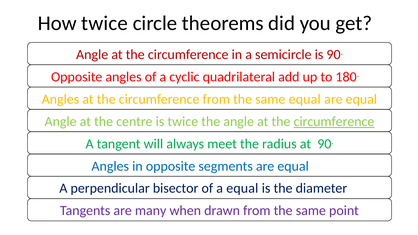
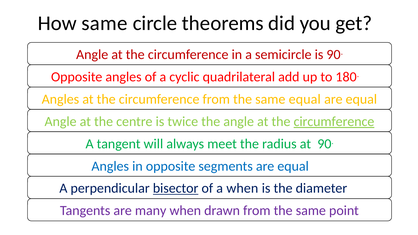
How twice: twice -> same
bisector underline: none -> present
a equal: equal -> when
